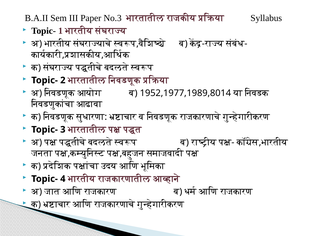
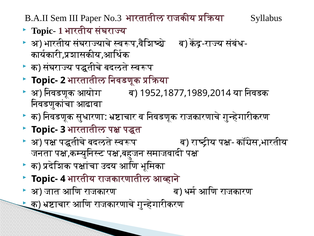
1952,1977,1989,8014: 1952,1977,1989,8014 -> 1952,1877,1989,2014
